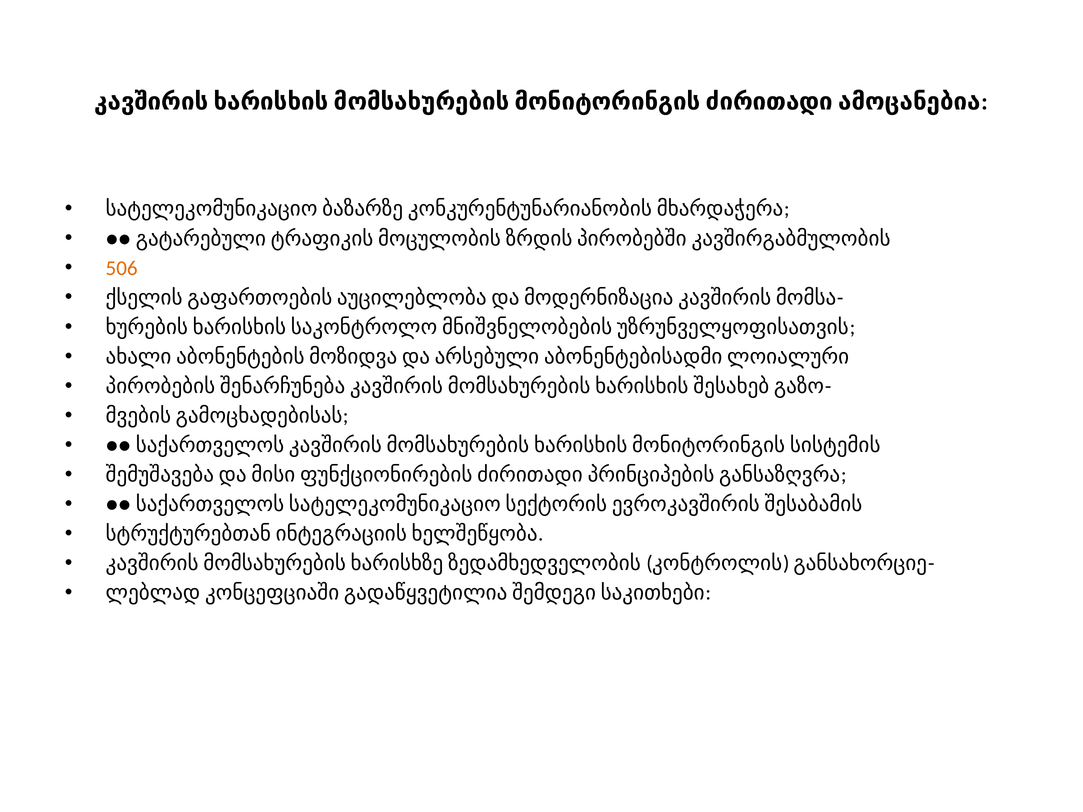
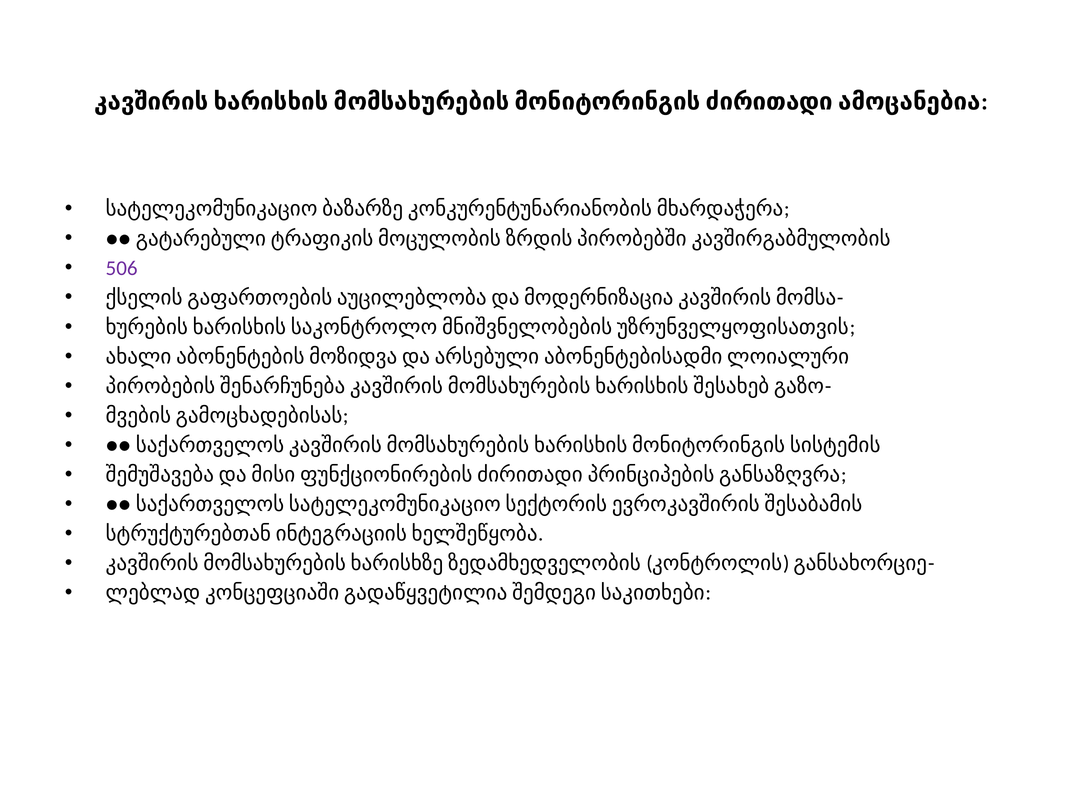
506 colour: orange -> purple
